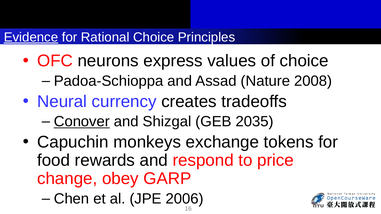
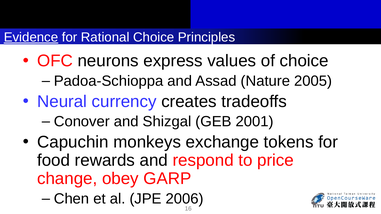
2008: 2008 -> 2005
Conover underline: present -> none
2035: 2035 -> 2001
